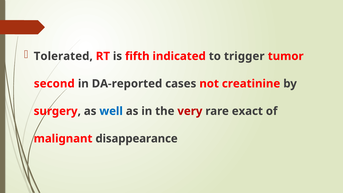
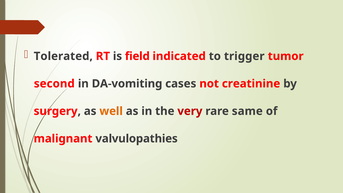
fifth: fifth -> field
DA-reported: DA-reported -> DA-vomiting
well colour: blue -> orange
exact: exact -> same
disappearance: disappearance -> valvulopathies
